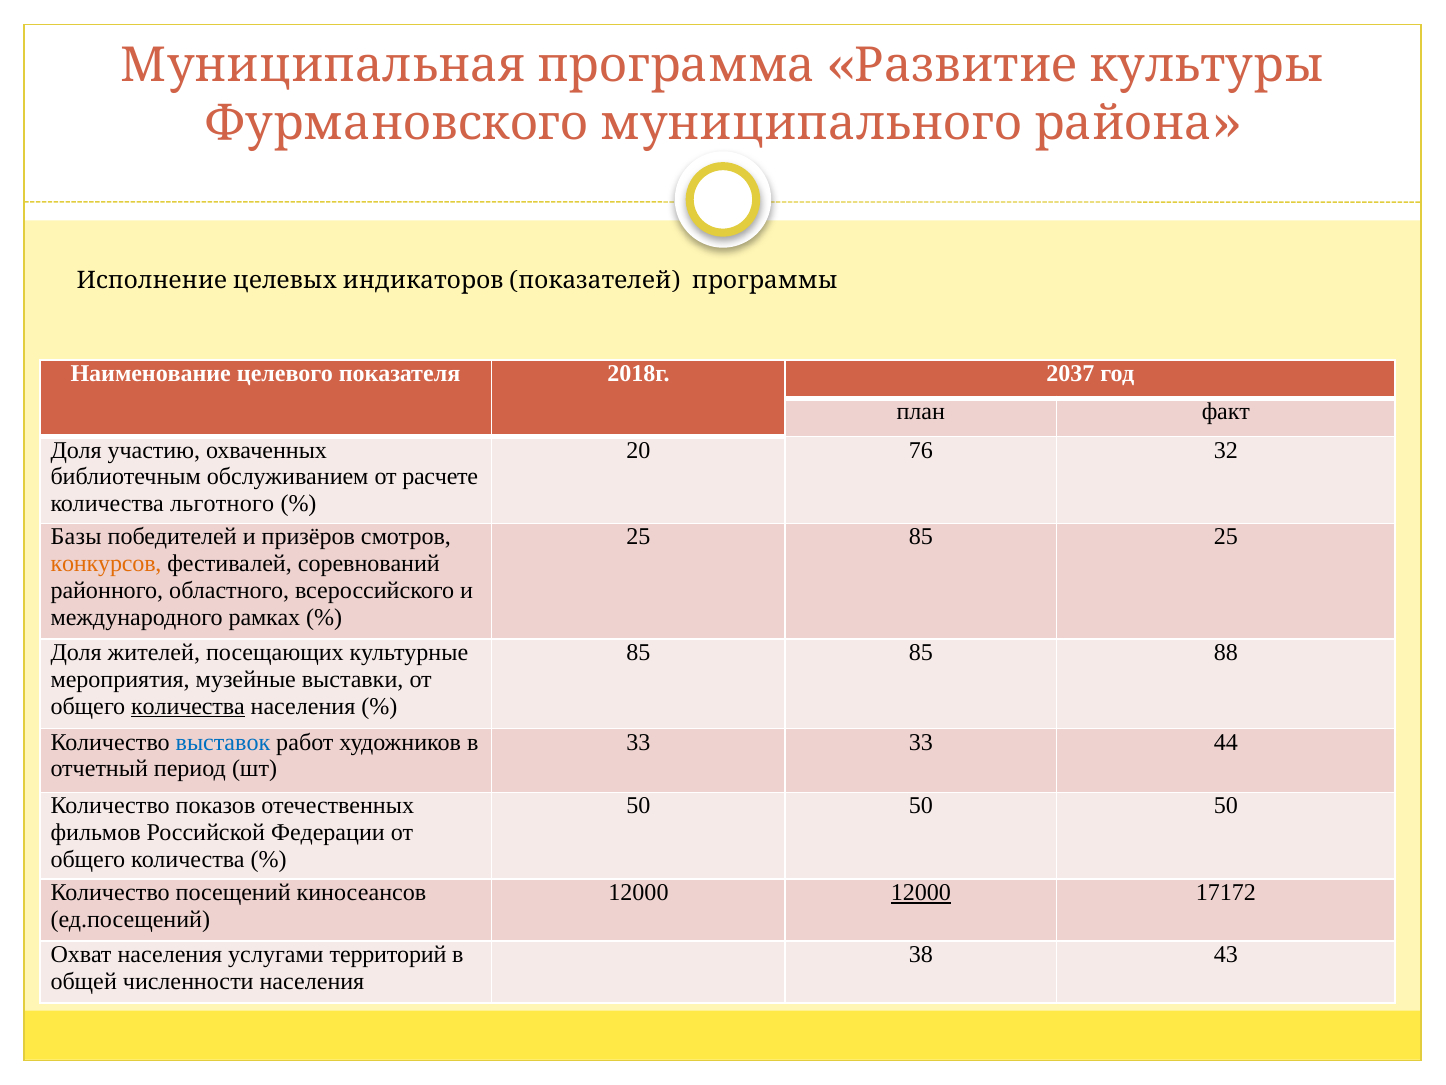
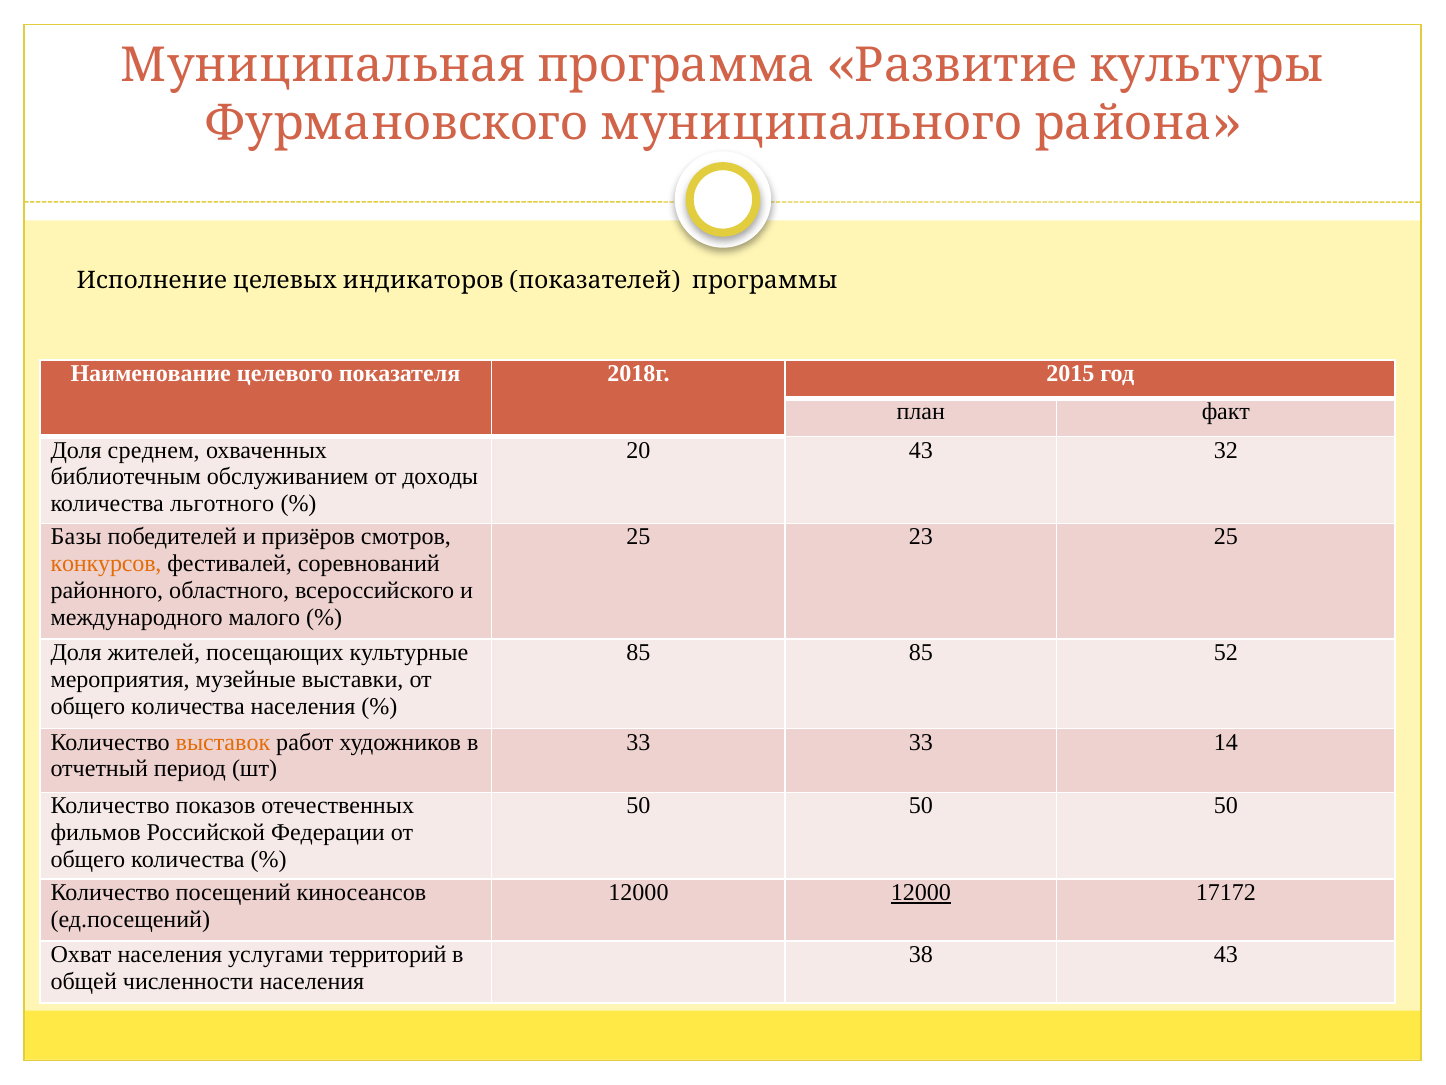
2037: 2037 -> 2015
участию: участию -> среднем
20 76: 76 -> 43
расчете: расчете -> доходы
25 85: 85 -> 23
рамках: рамках -> малого
88: 88 -> 52
количества at (188, 706) underline: present -> none
выставок colour: blue -> orange
44: 44 -> 14
